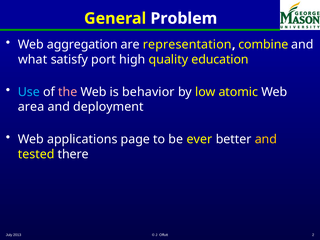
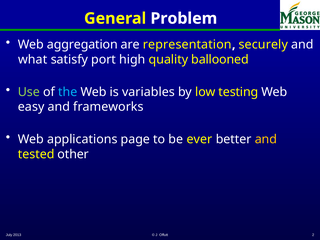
combine: combine -> securely
education: education -> ballooned
Use colour: light blue -> light green
the colour: pink -> light blue
behavior: behavior -> variables
atomic: atomic -> testing
area: area -> easy
deployment: deployment -> frameworks
there: there -> other
